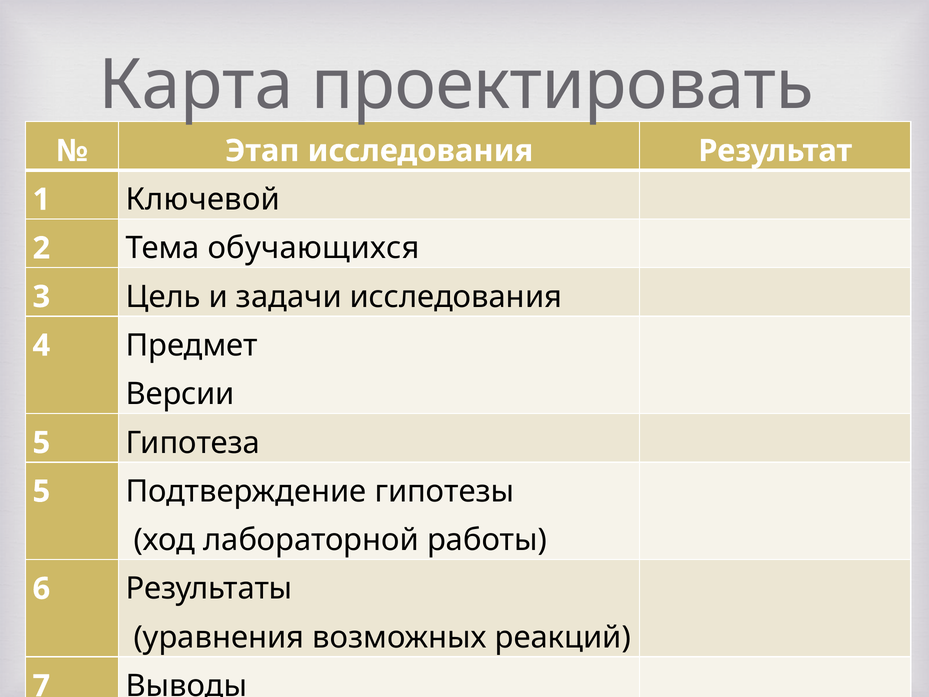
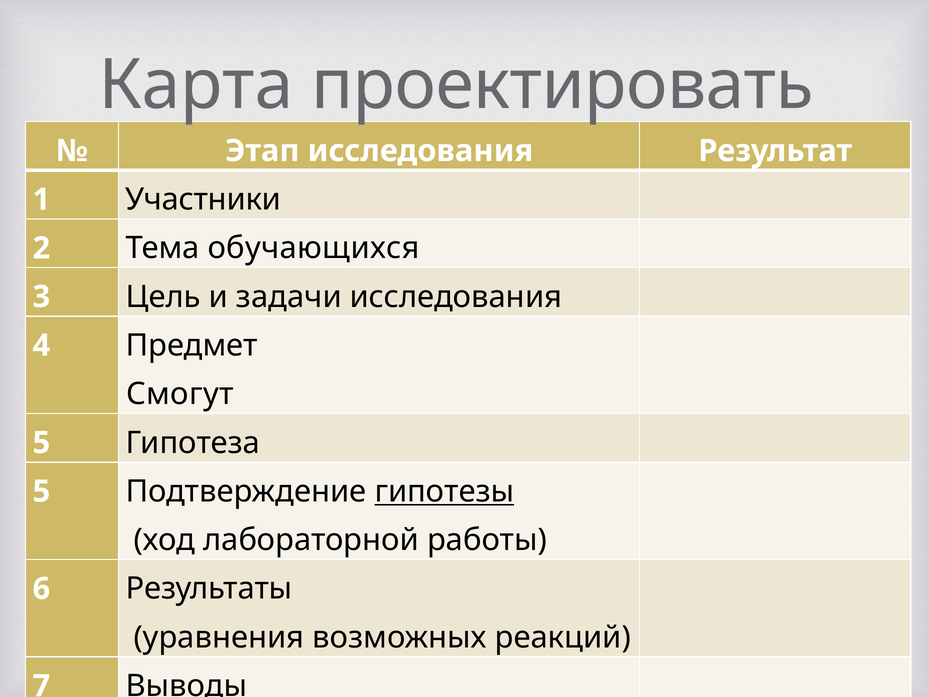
Ключевой: Ключевой -> Участники
Версии: Версии -> Смогут
гипотезы underline: none -> present
